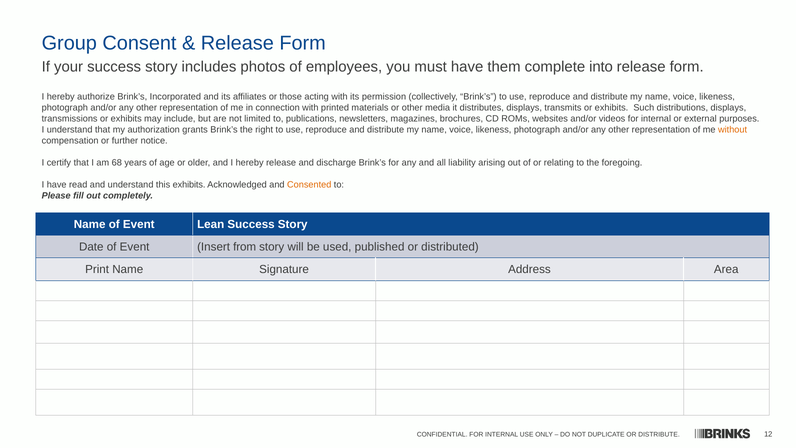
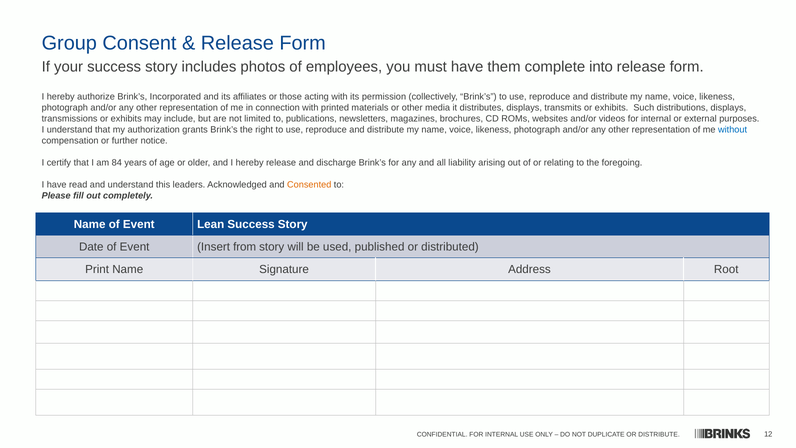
without colour: orange -> blue
68: 68 -> 84
this exhibits: exhibits -> leaders
Area: Area -> Root
